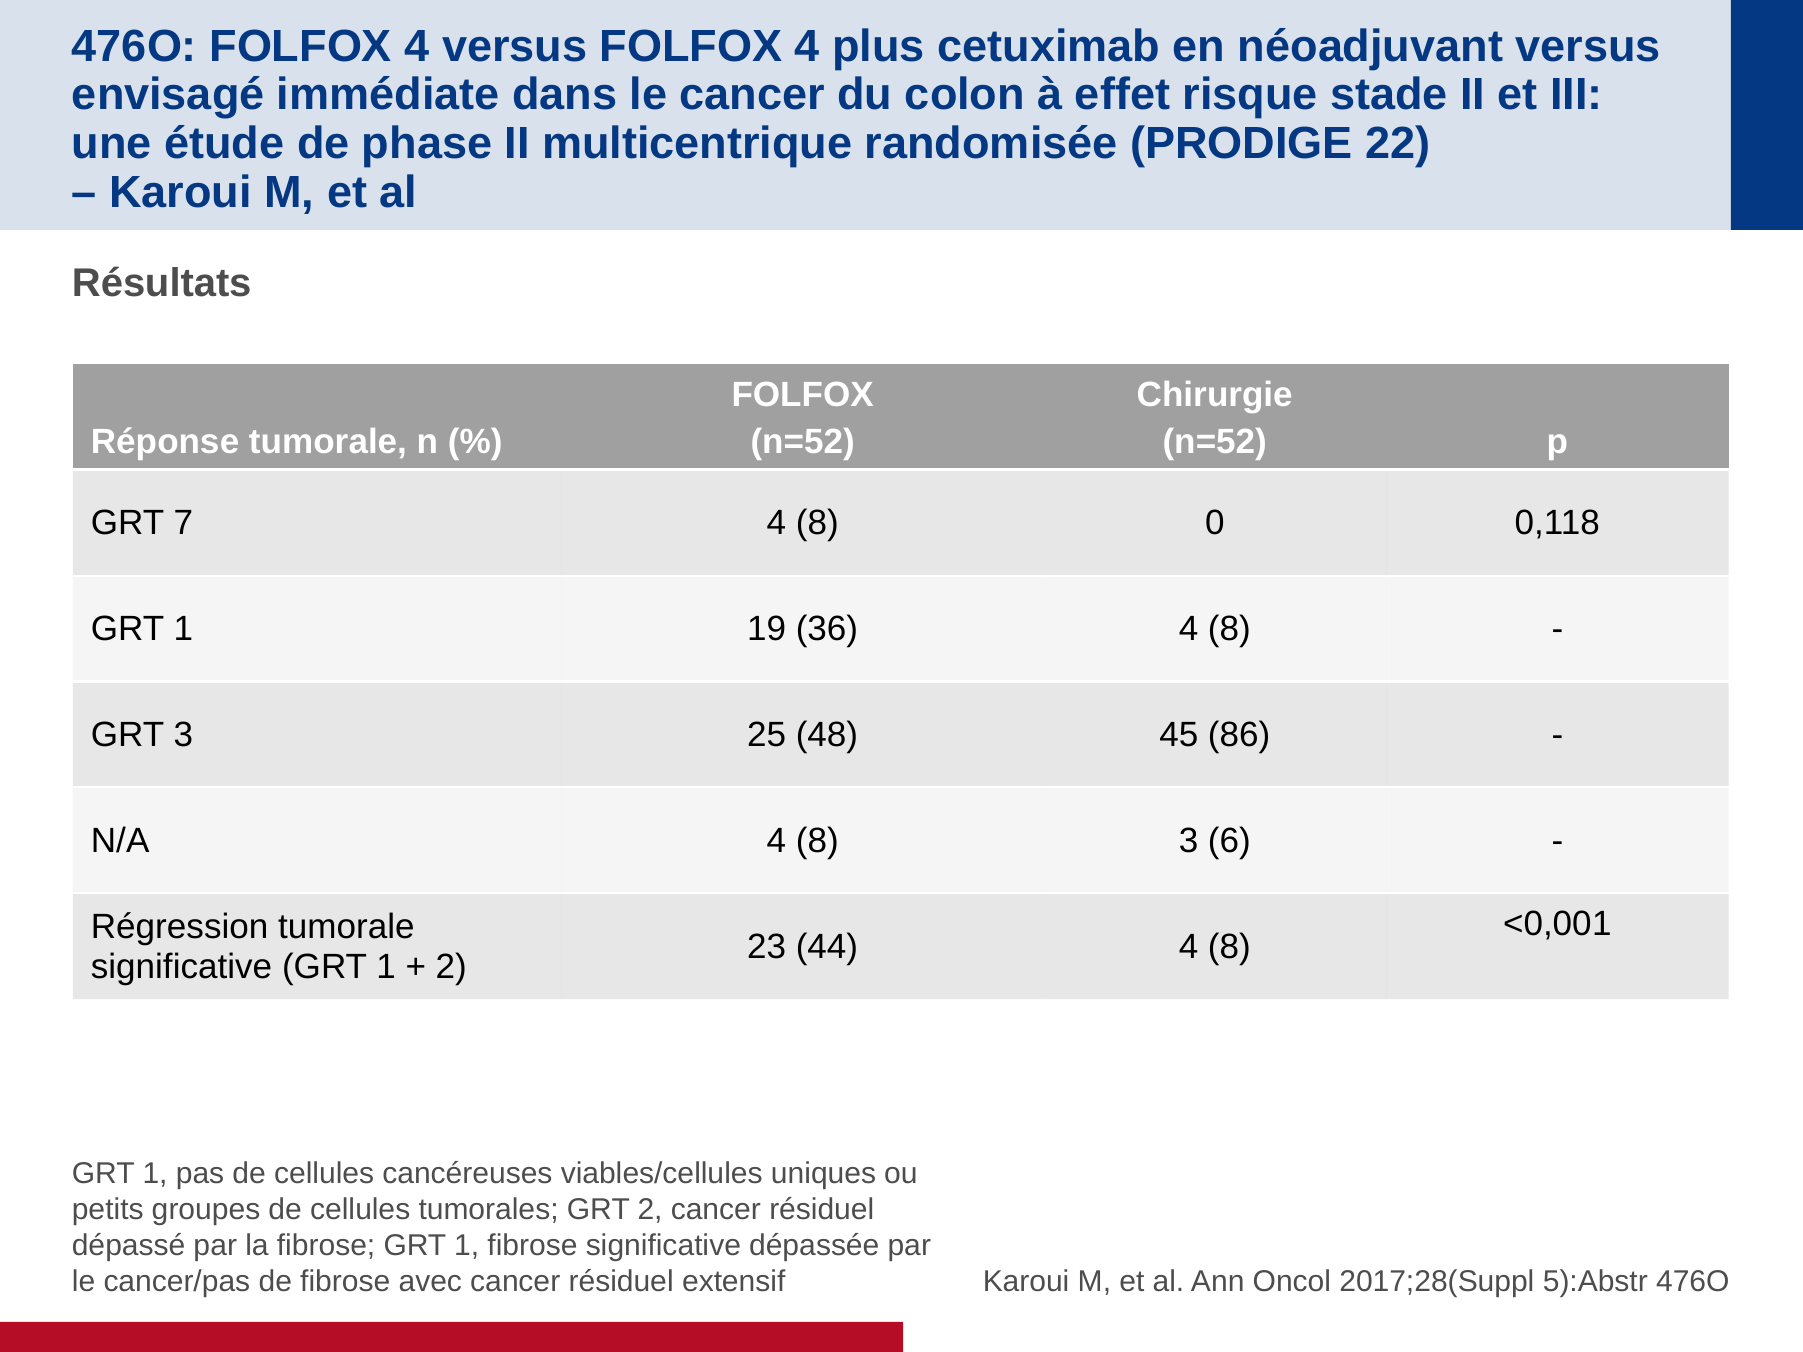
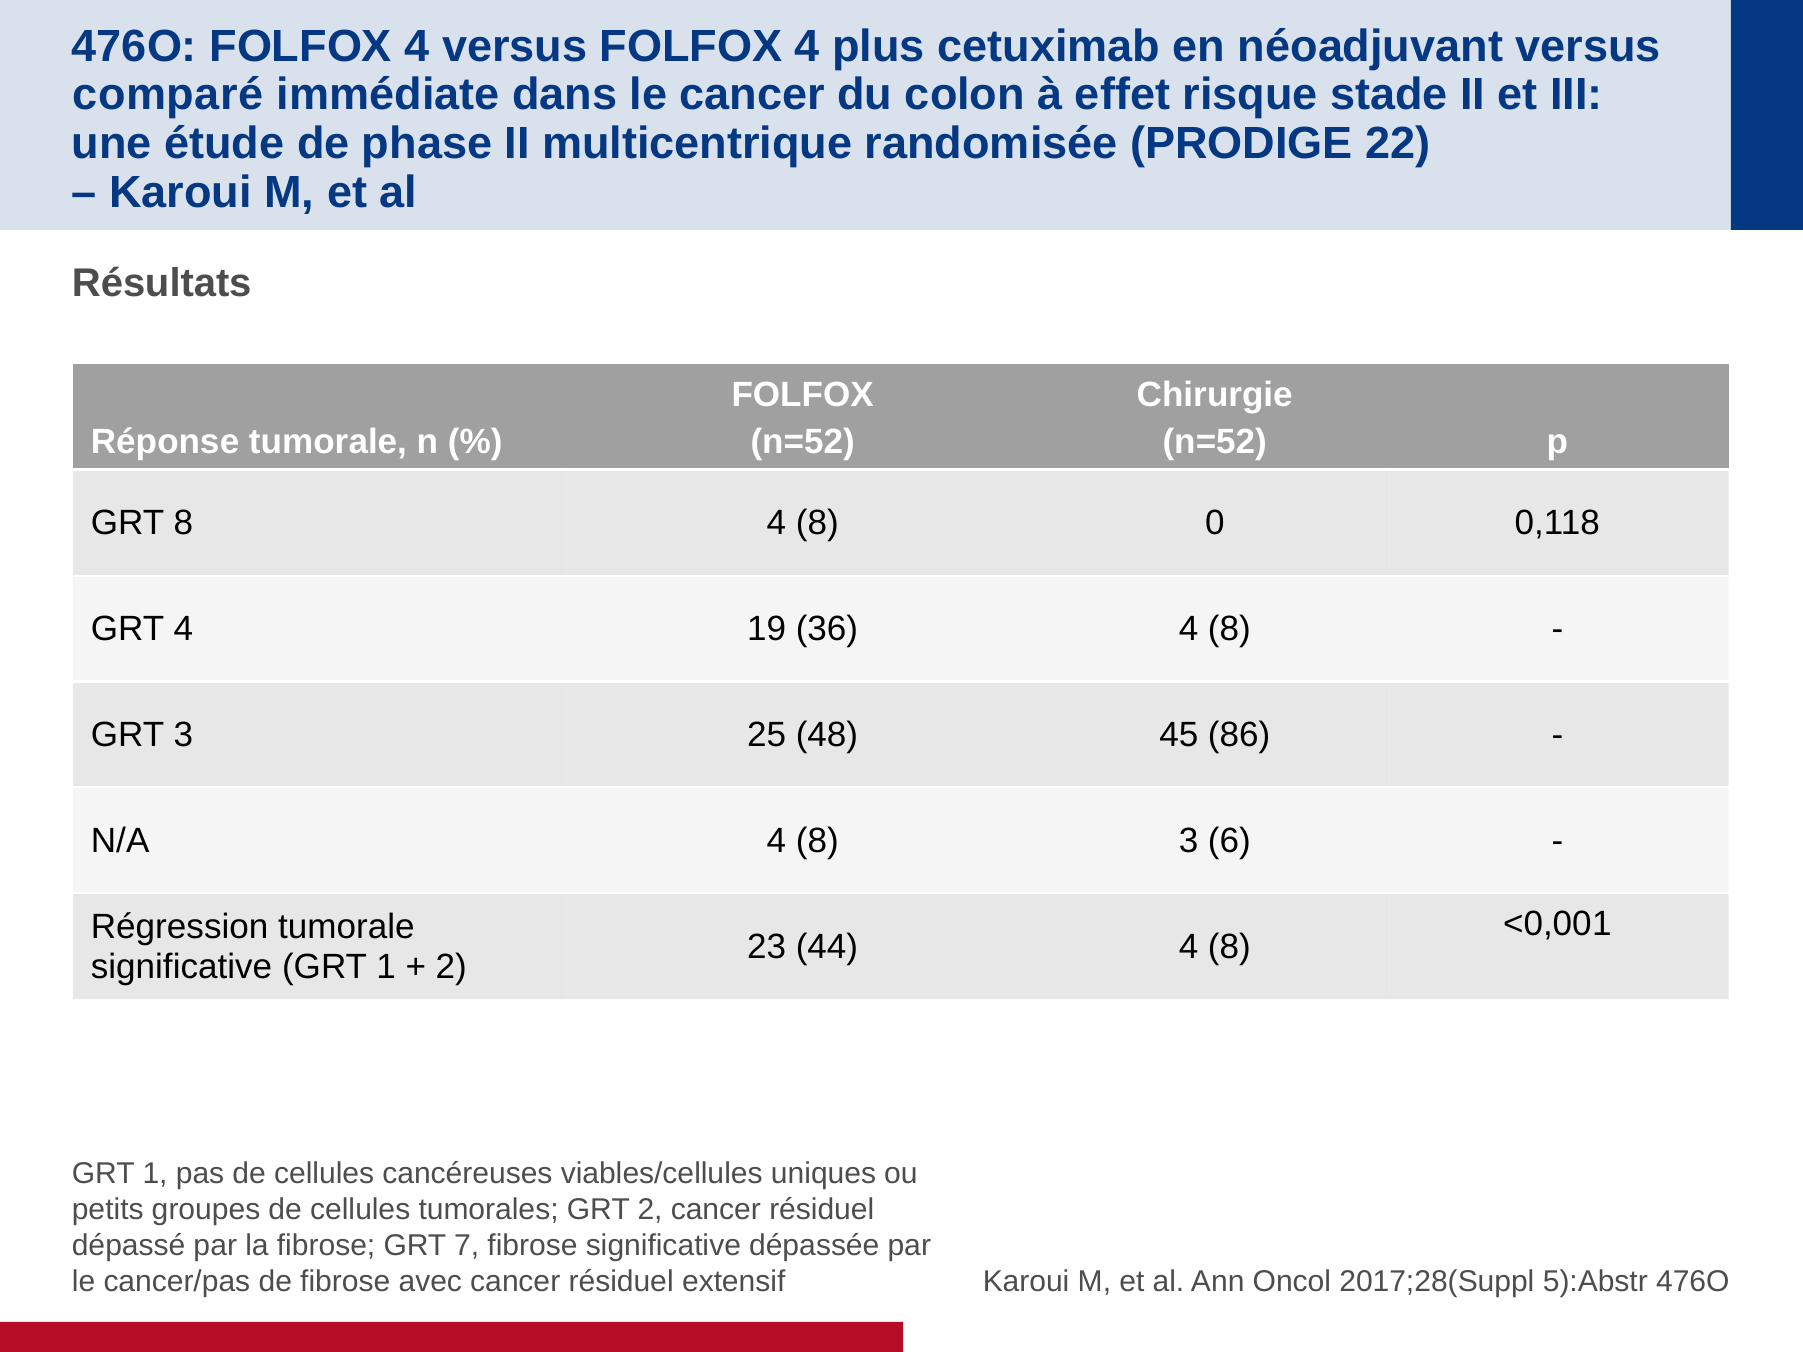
envisagé: envisagé -> comparé
GRT 7: 7 -> 8
1 at (183, 629): 1 -> 4
fibrose GRT 1: 1 -> 7
